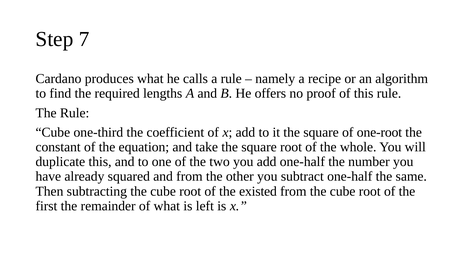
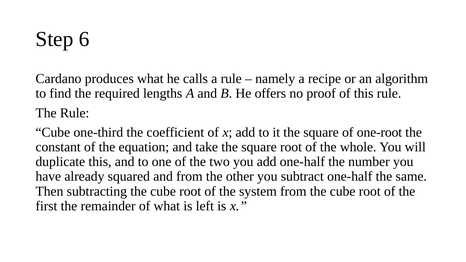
7: 7 -> 6
existed: existed -> system
